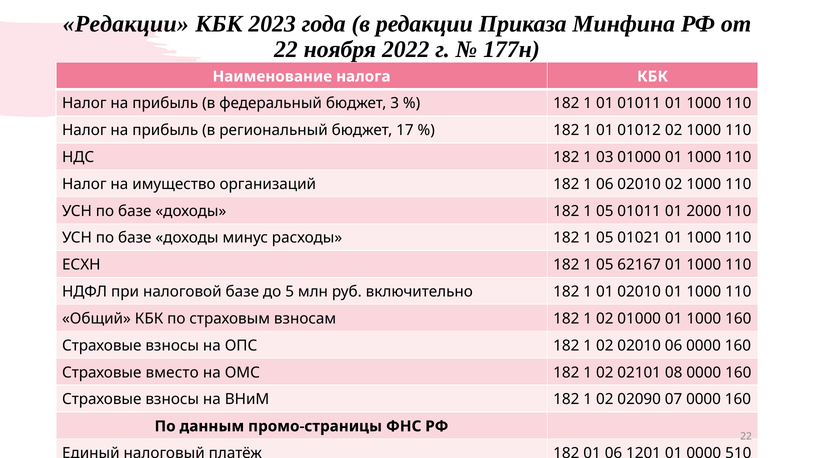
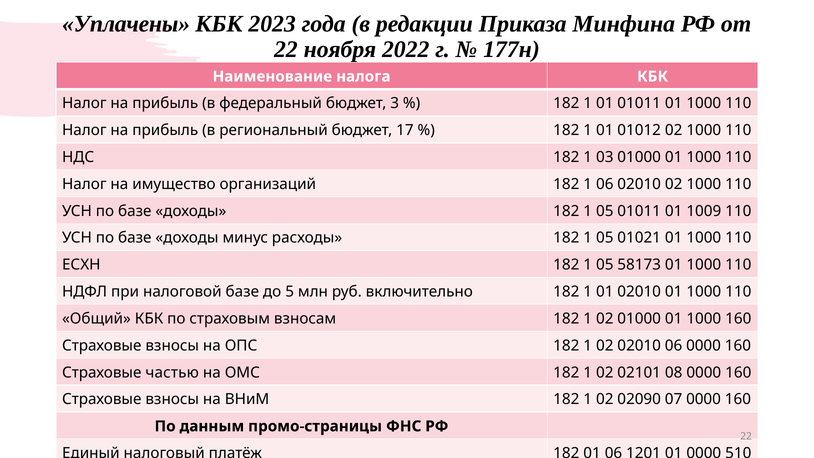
Редакции at (126, 24): Редакции -> Уплачены
2000: 2000 -> 1009
62167: 62167 -> 58173
вместо: вместо -> частью
